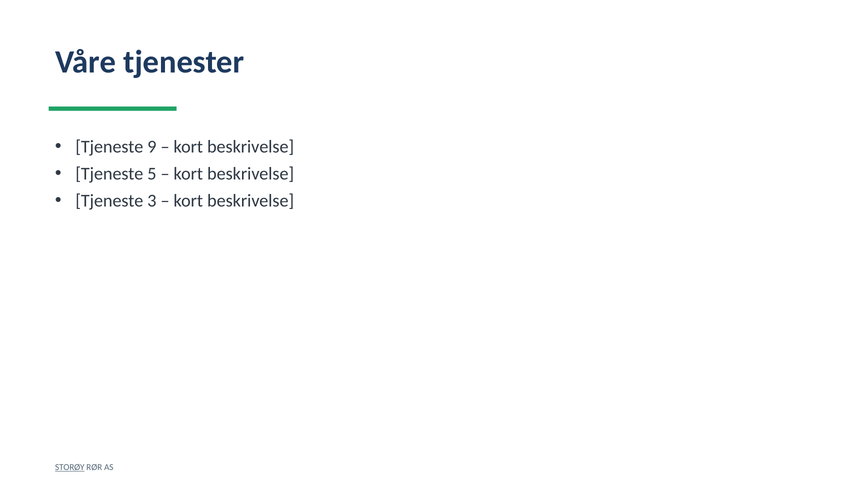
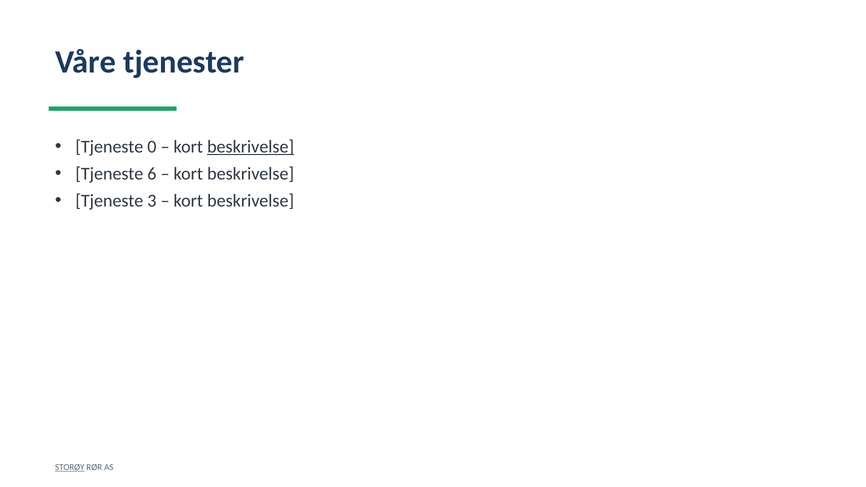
9: 9 -> 0
beskrivelse at (251, 147) underline: none -> present
5: 5 -> 6
